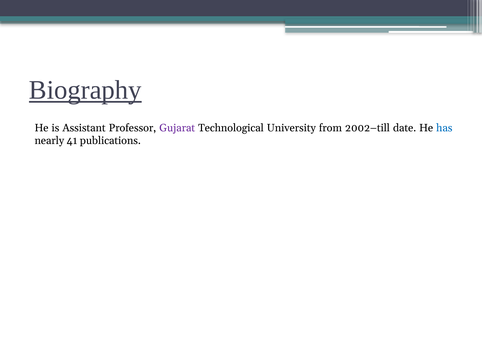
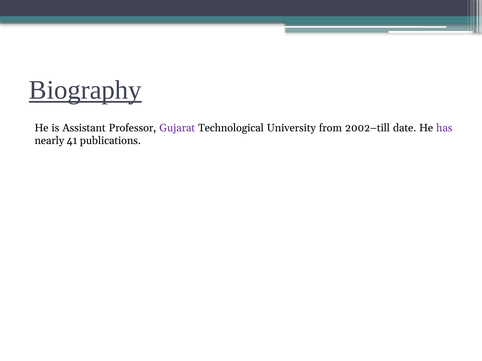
has colour: blue -> purple
